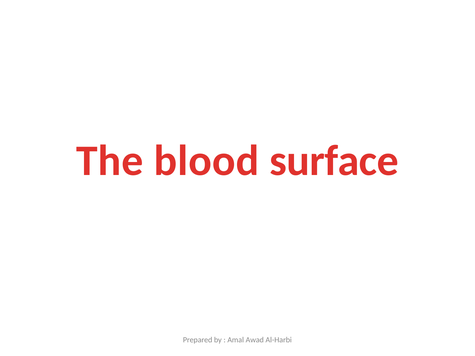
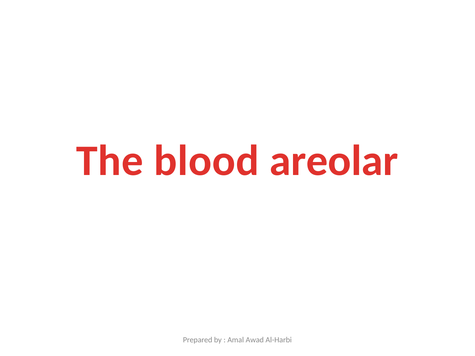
surface: surface -> areolar
